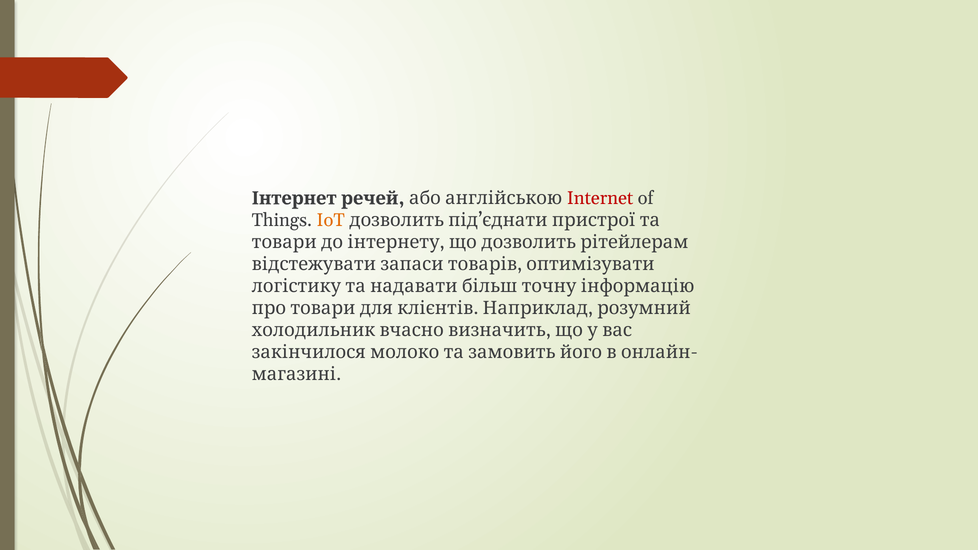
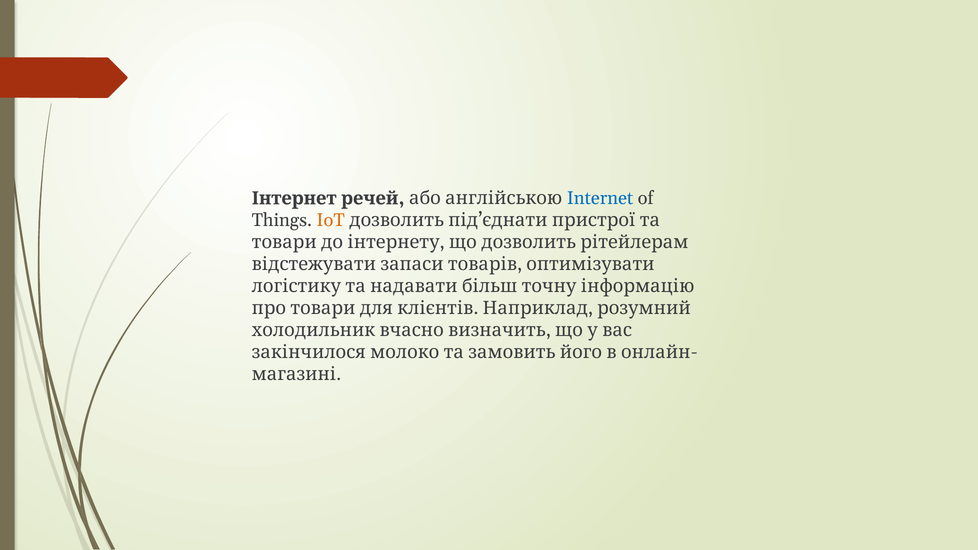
Internet colour: red -> blue
